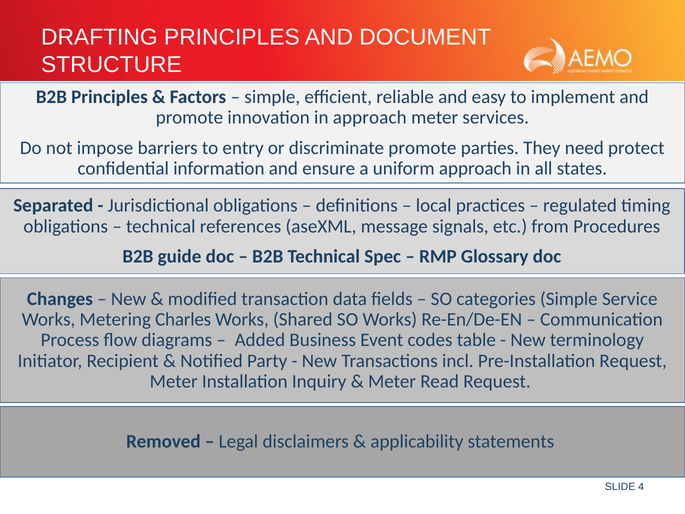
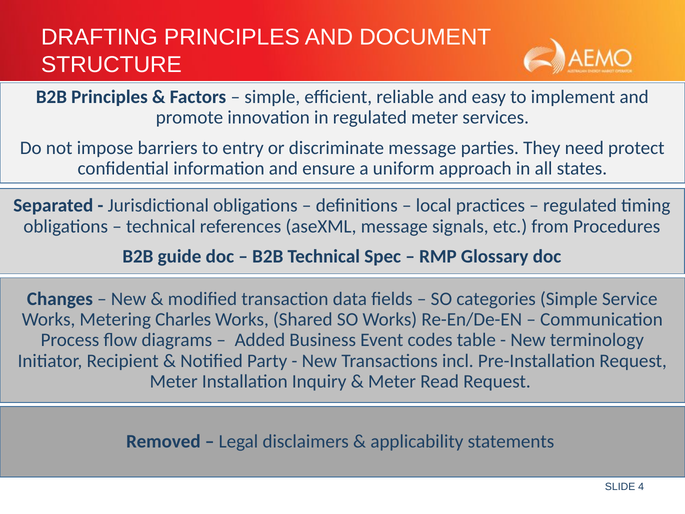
in approach: approach -> regulated
discriminate promote: promote -> message
